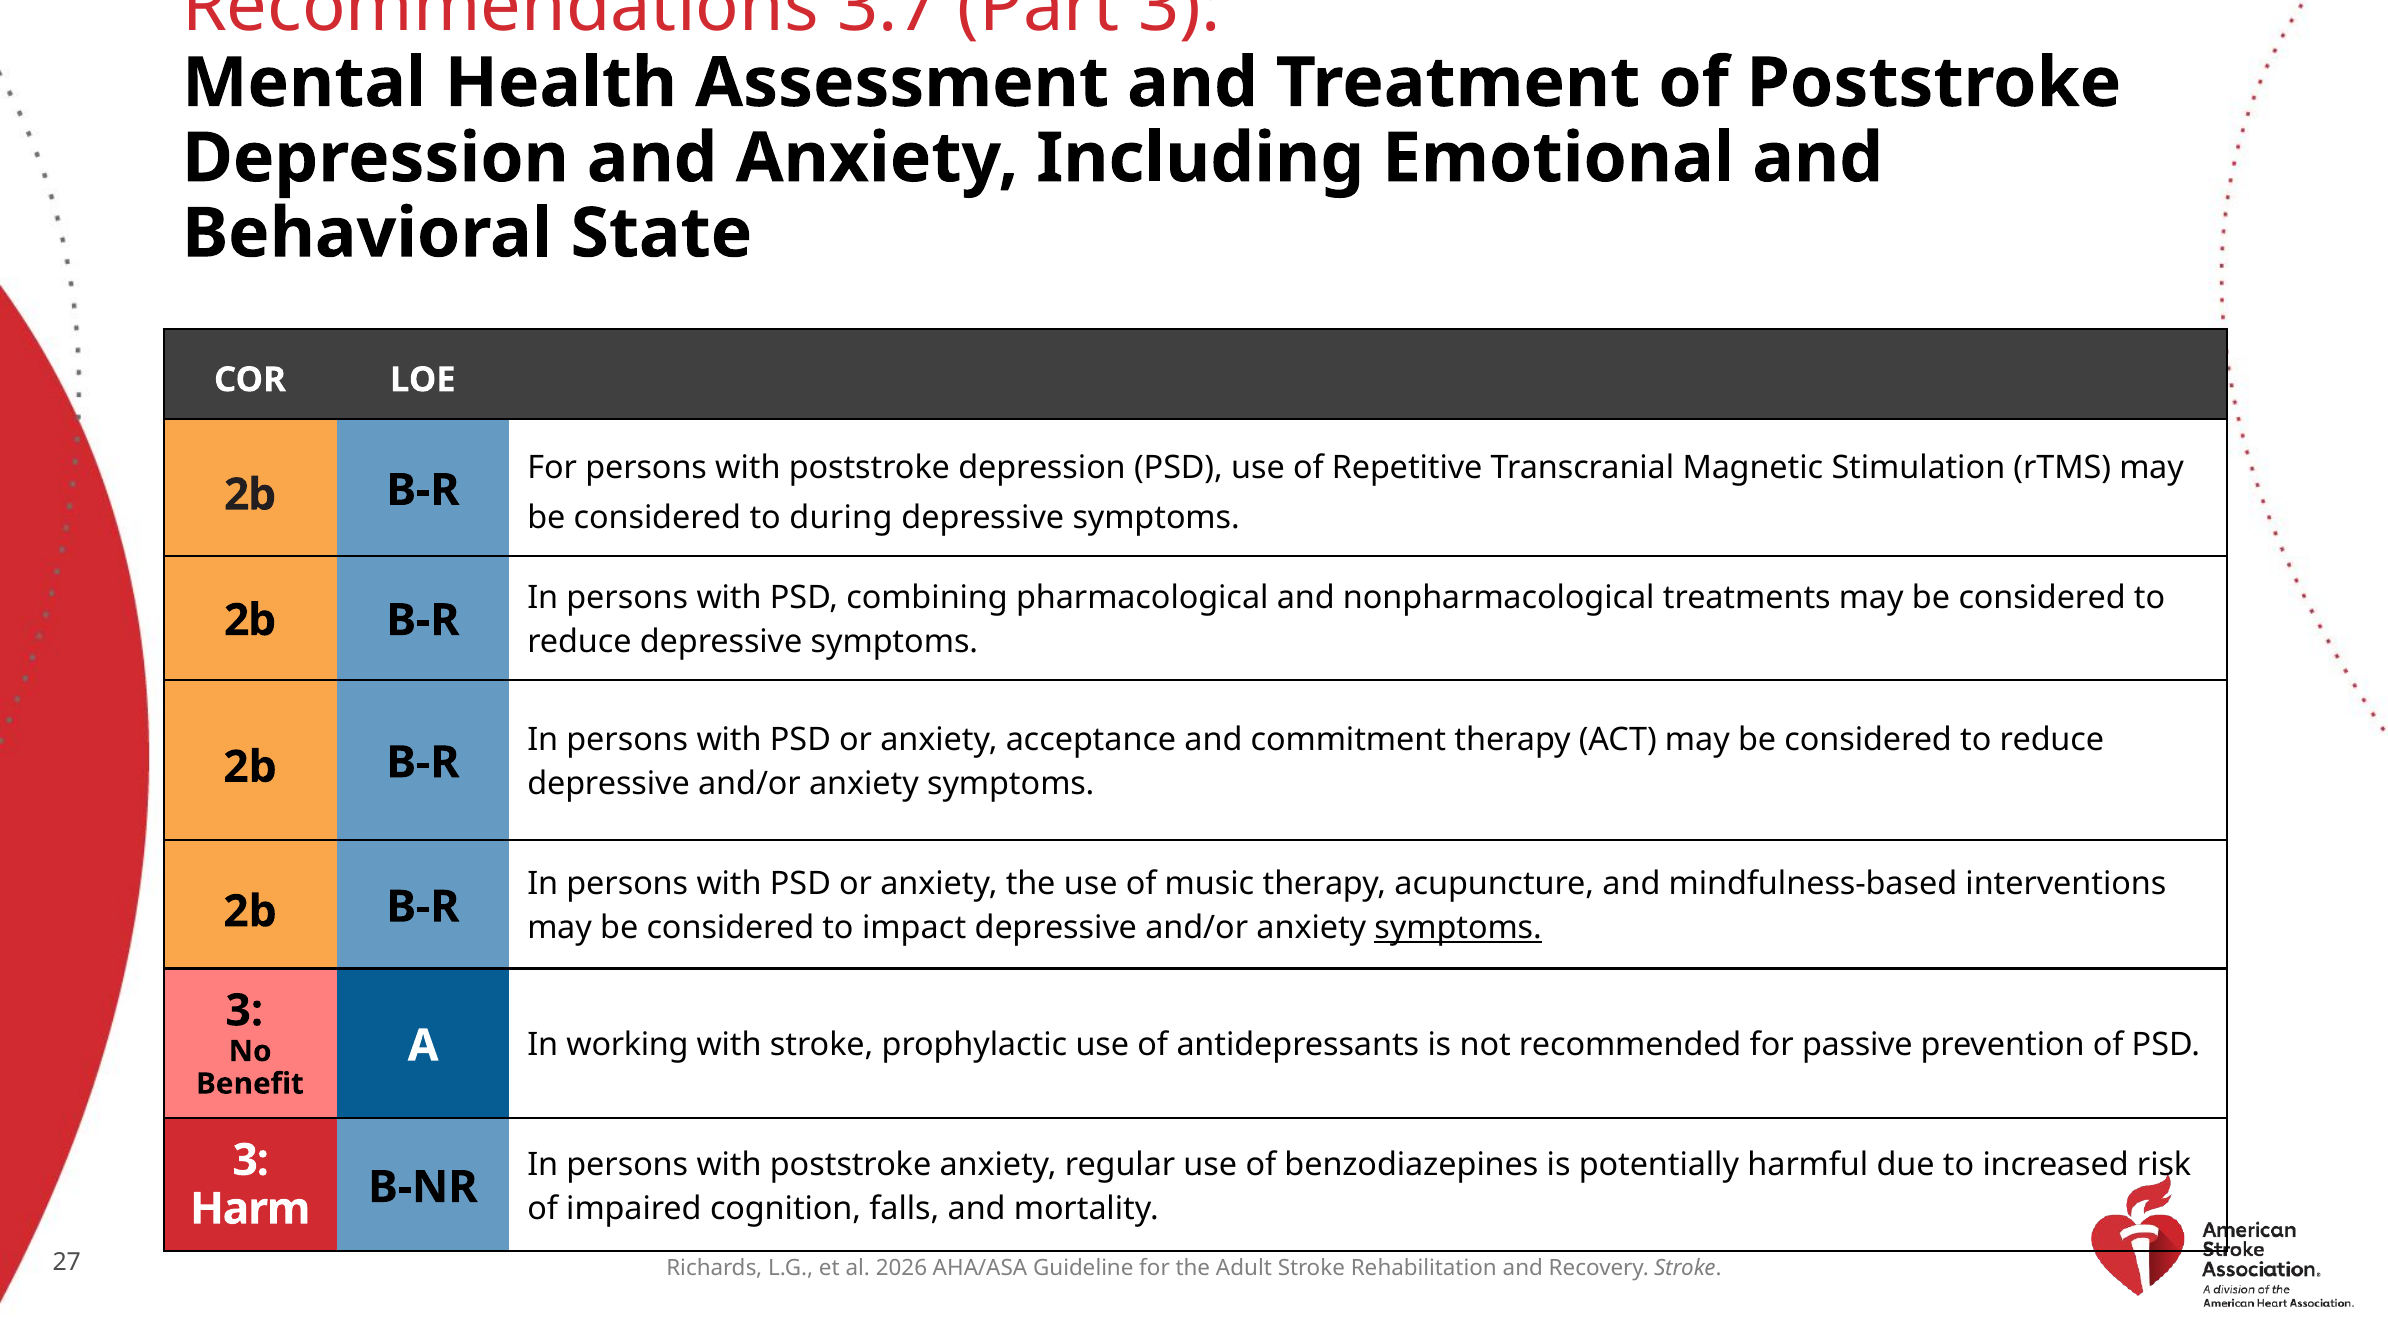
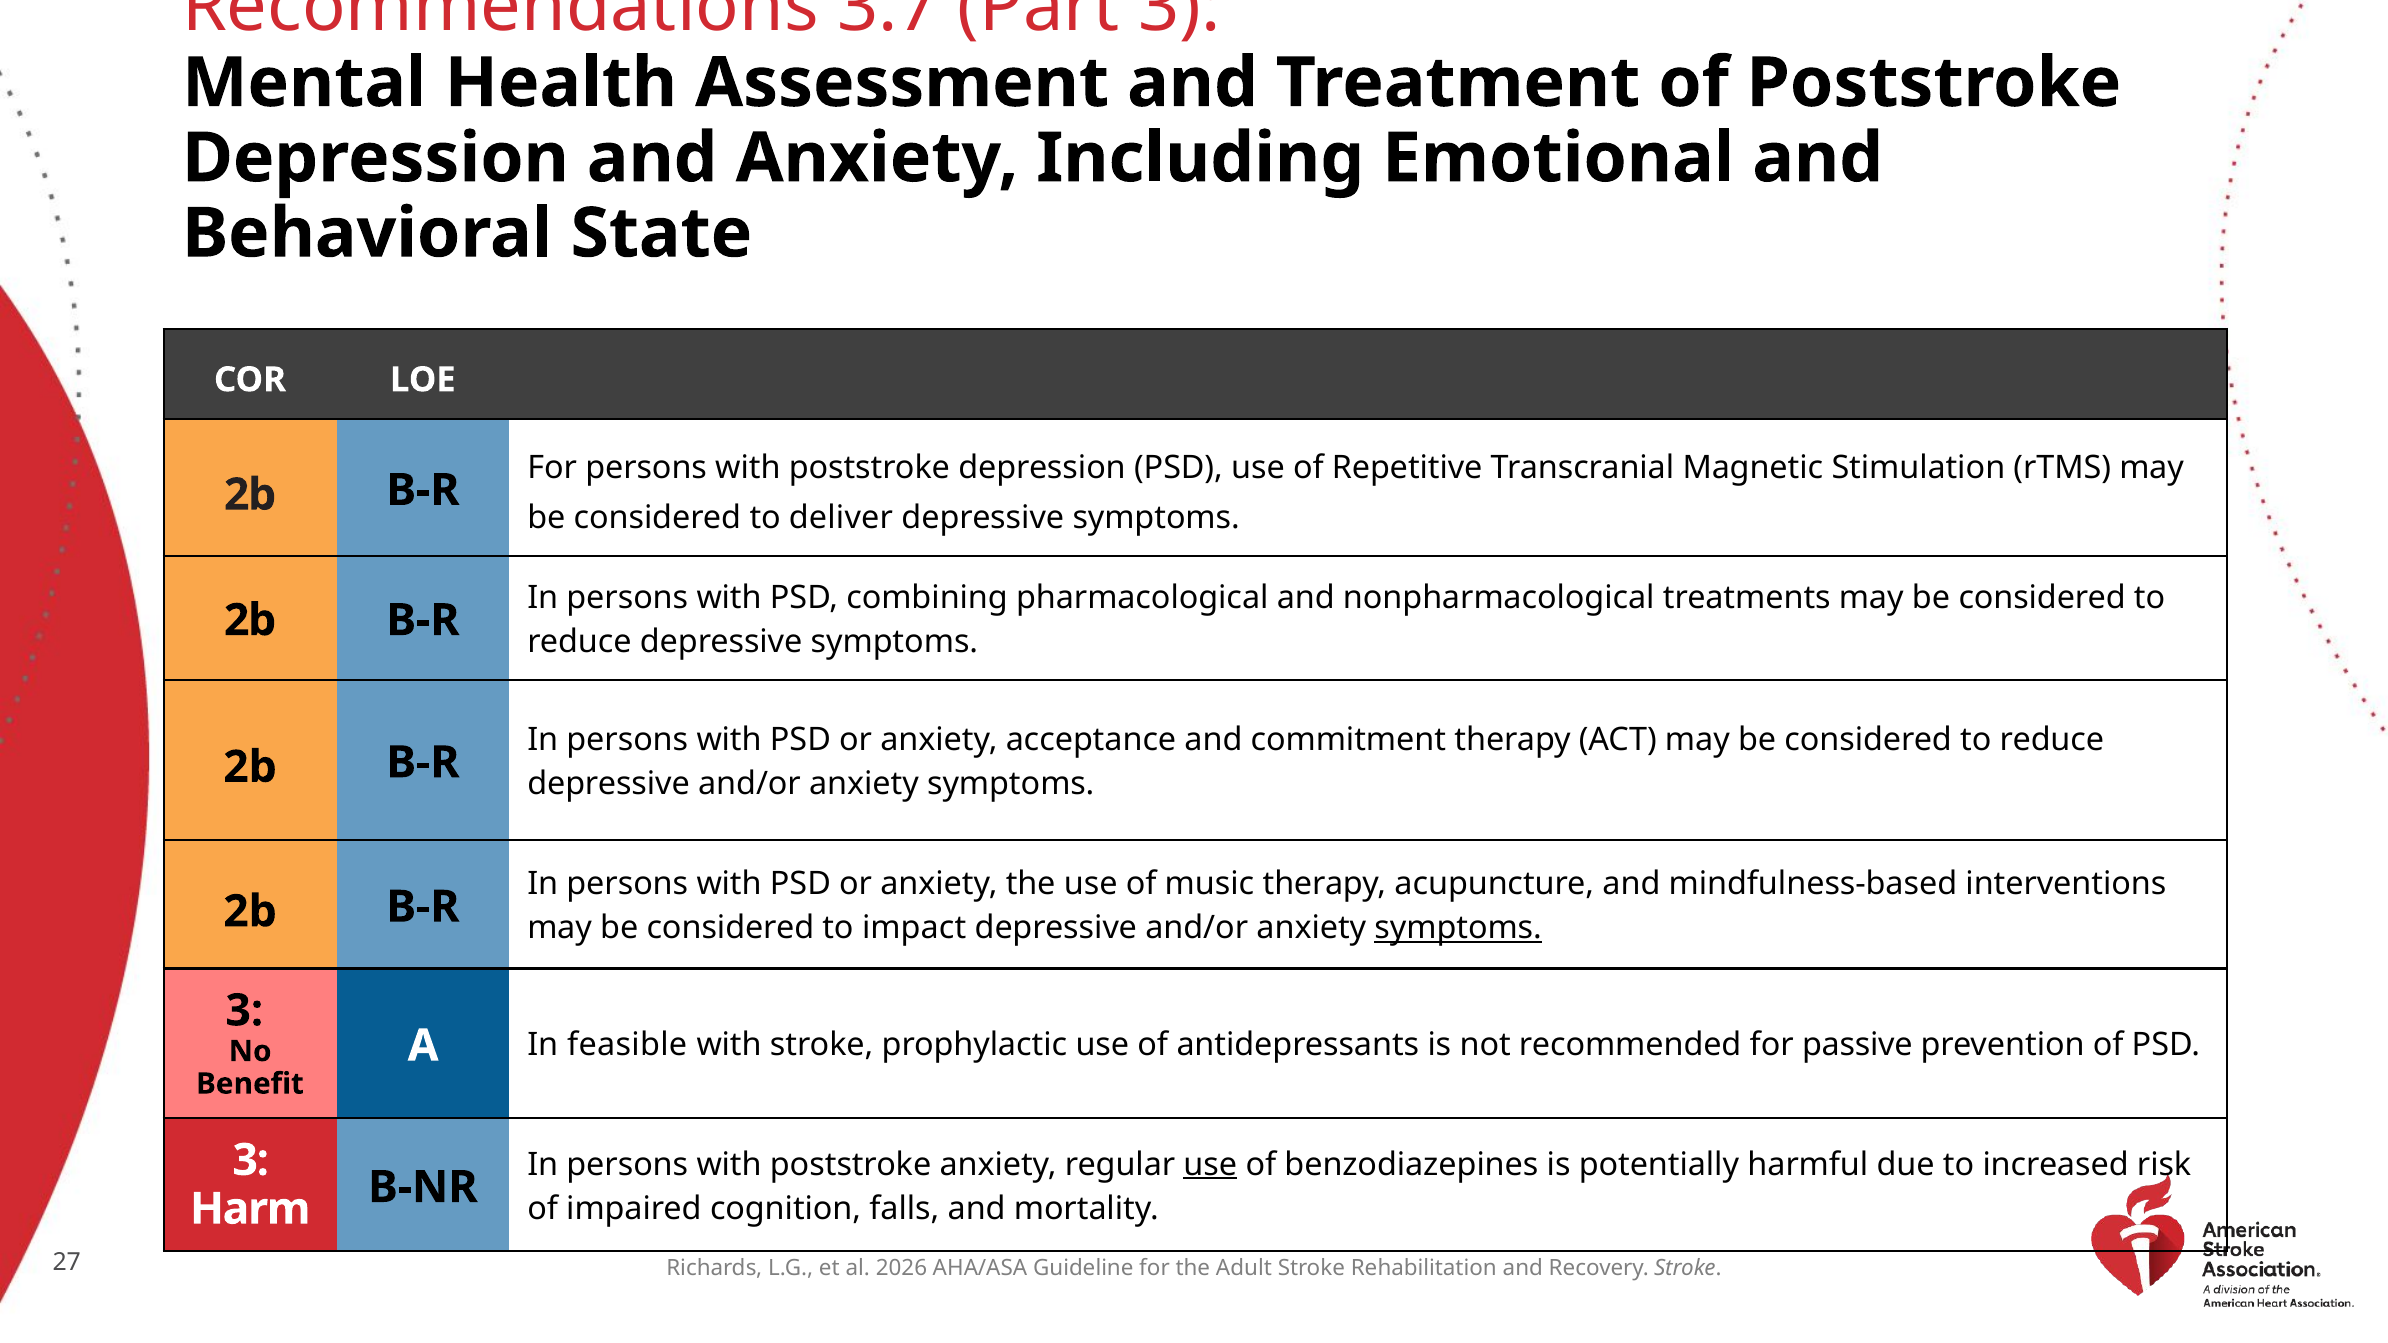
during: during -> deliver
working: working -> feasible
use at (1210, 1165) underline: none -> present
